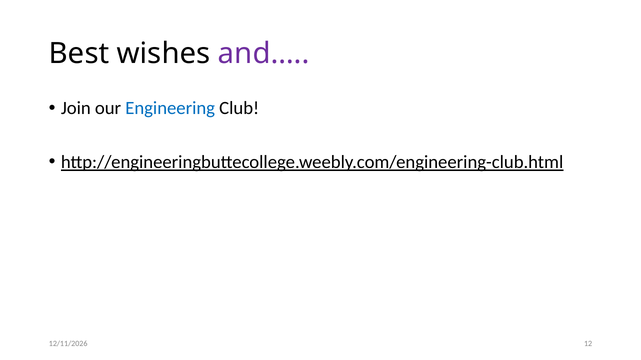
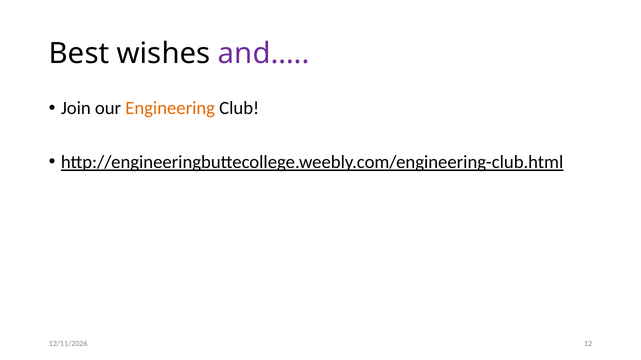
Engineering colour: blue -> orange
